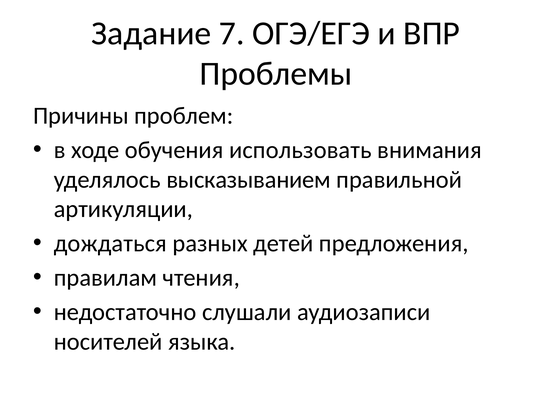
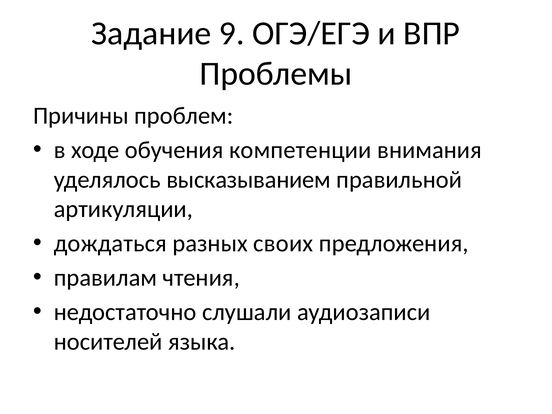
7: 7 -> 9
использовать: использовать -> компетенции
детей: детей -> своих
